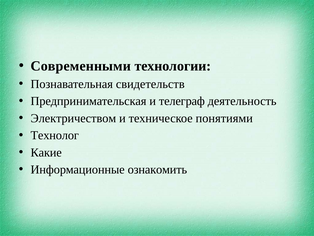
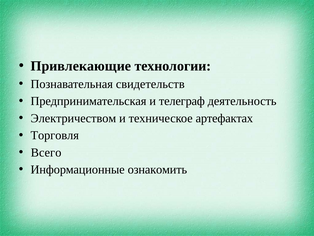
Современными: Современными -> Привлекающие
понятиями: понятиями -> артефактах
Технолог: Технолог -> Торговля
Какие: Какие -> Всего
